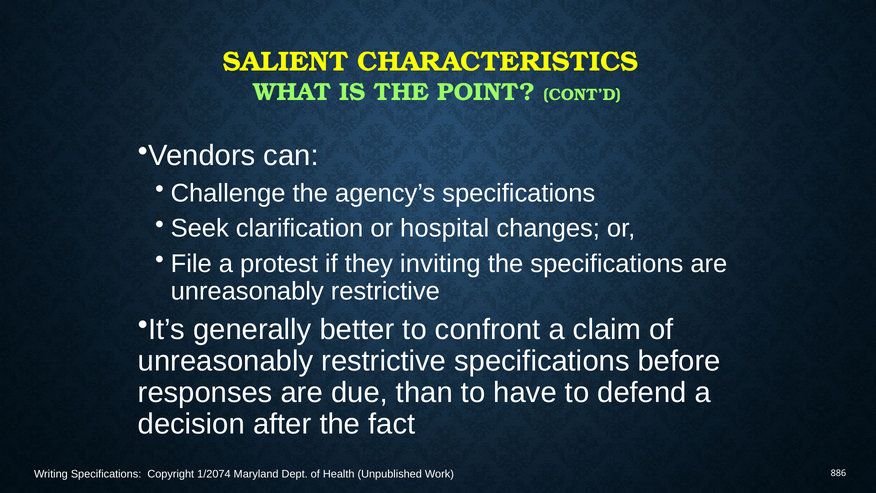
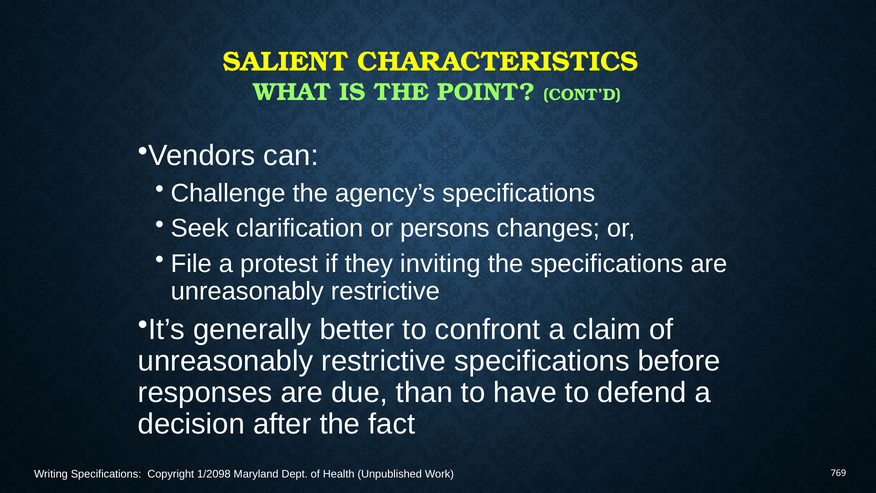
hospital: hospital -> persons
1/2074: 1/2074 -> 1/2098
886: 886 -> 769
